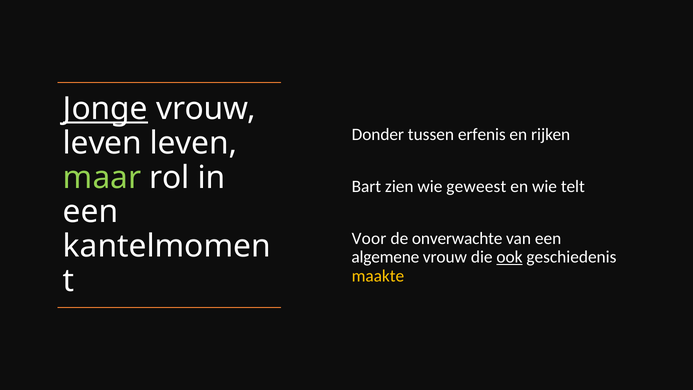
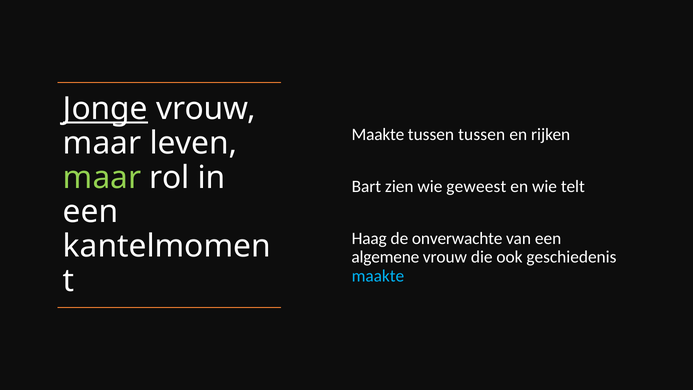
Donder at (378, 135): Donder -> Maakte
tussen erfenis: erfenis -> tussen
leven at (102, 143): leven -> maar
Voor: Voor -> Haag
ook underline: present -> none
maakte at (378, 276) colour: yellow -> light blue
